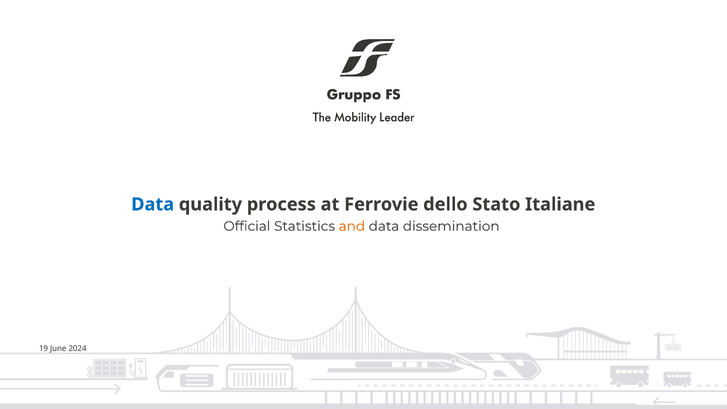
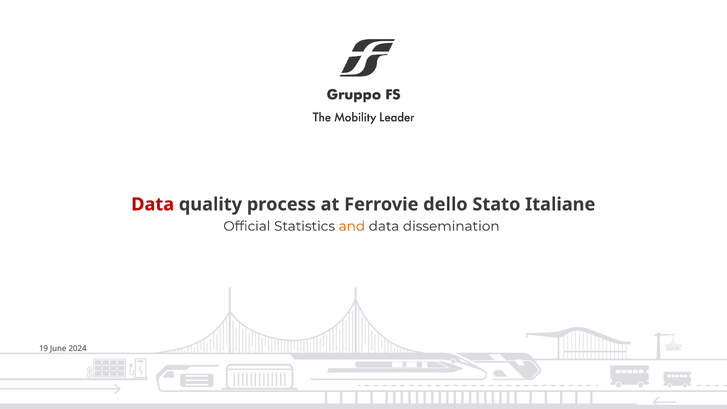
Data at (153, 204) colour: blue -> red
